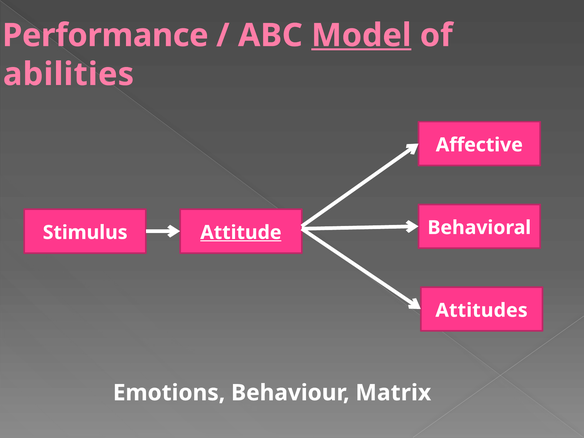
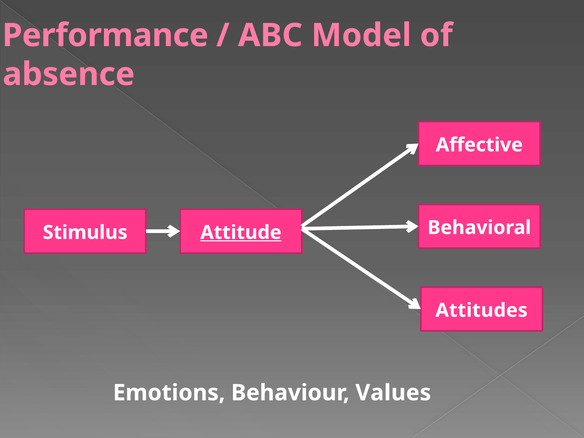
Model underline: present -> none
abilities: abilities -> absence
Matrix: Matrix -> Values
